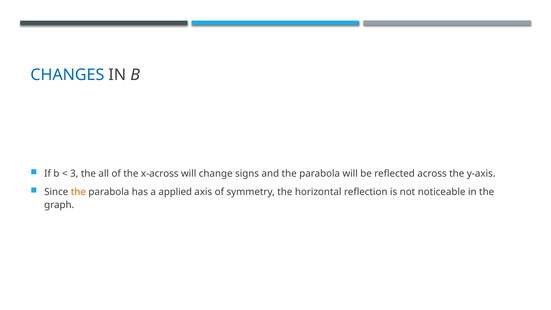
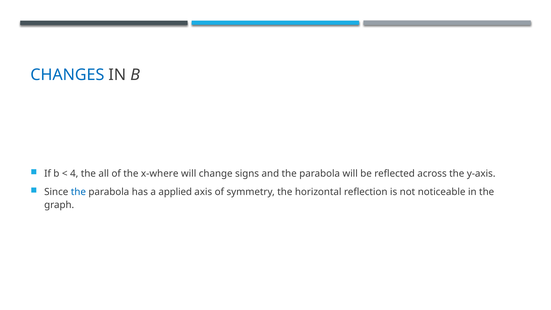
3: 3 -> 4
x-across: x-across -> x-where
the at (78, 192) colour: orange -> blue
